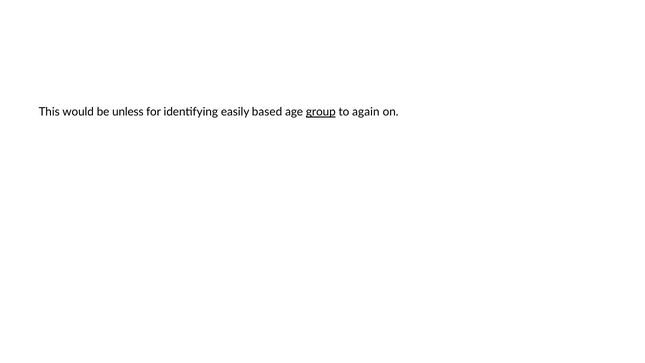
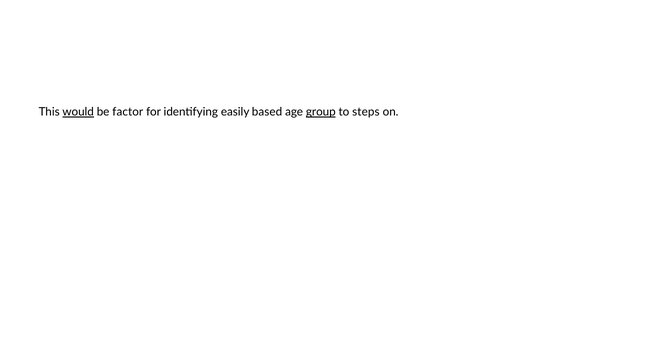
would underline: none -> present
unless: unless -> factor
again: again -> steps
